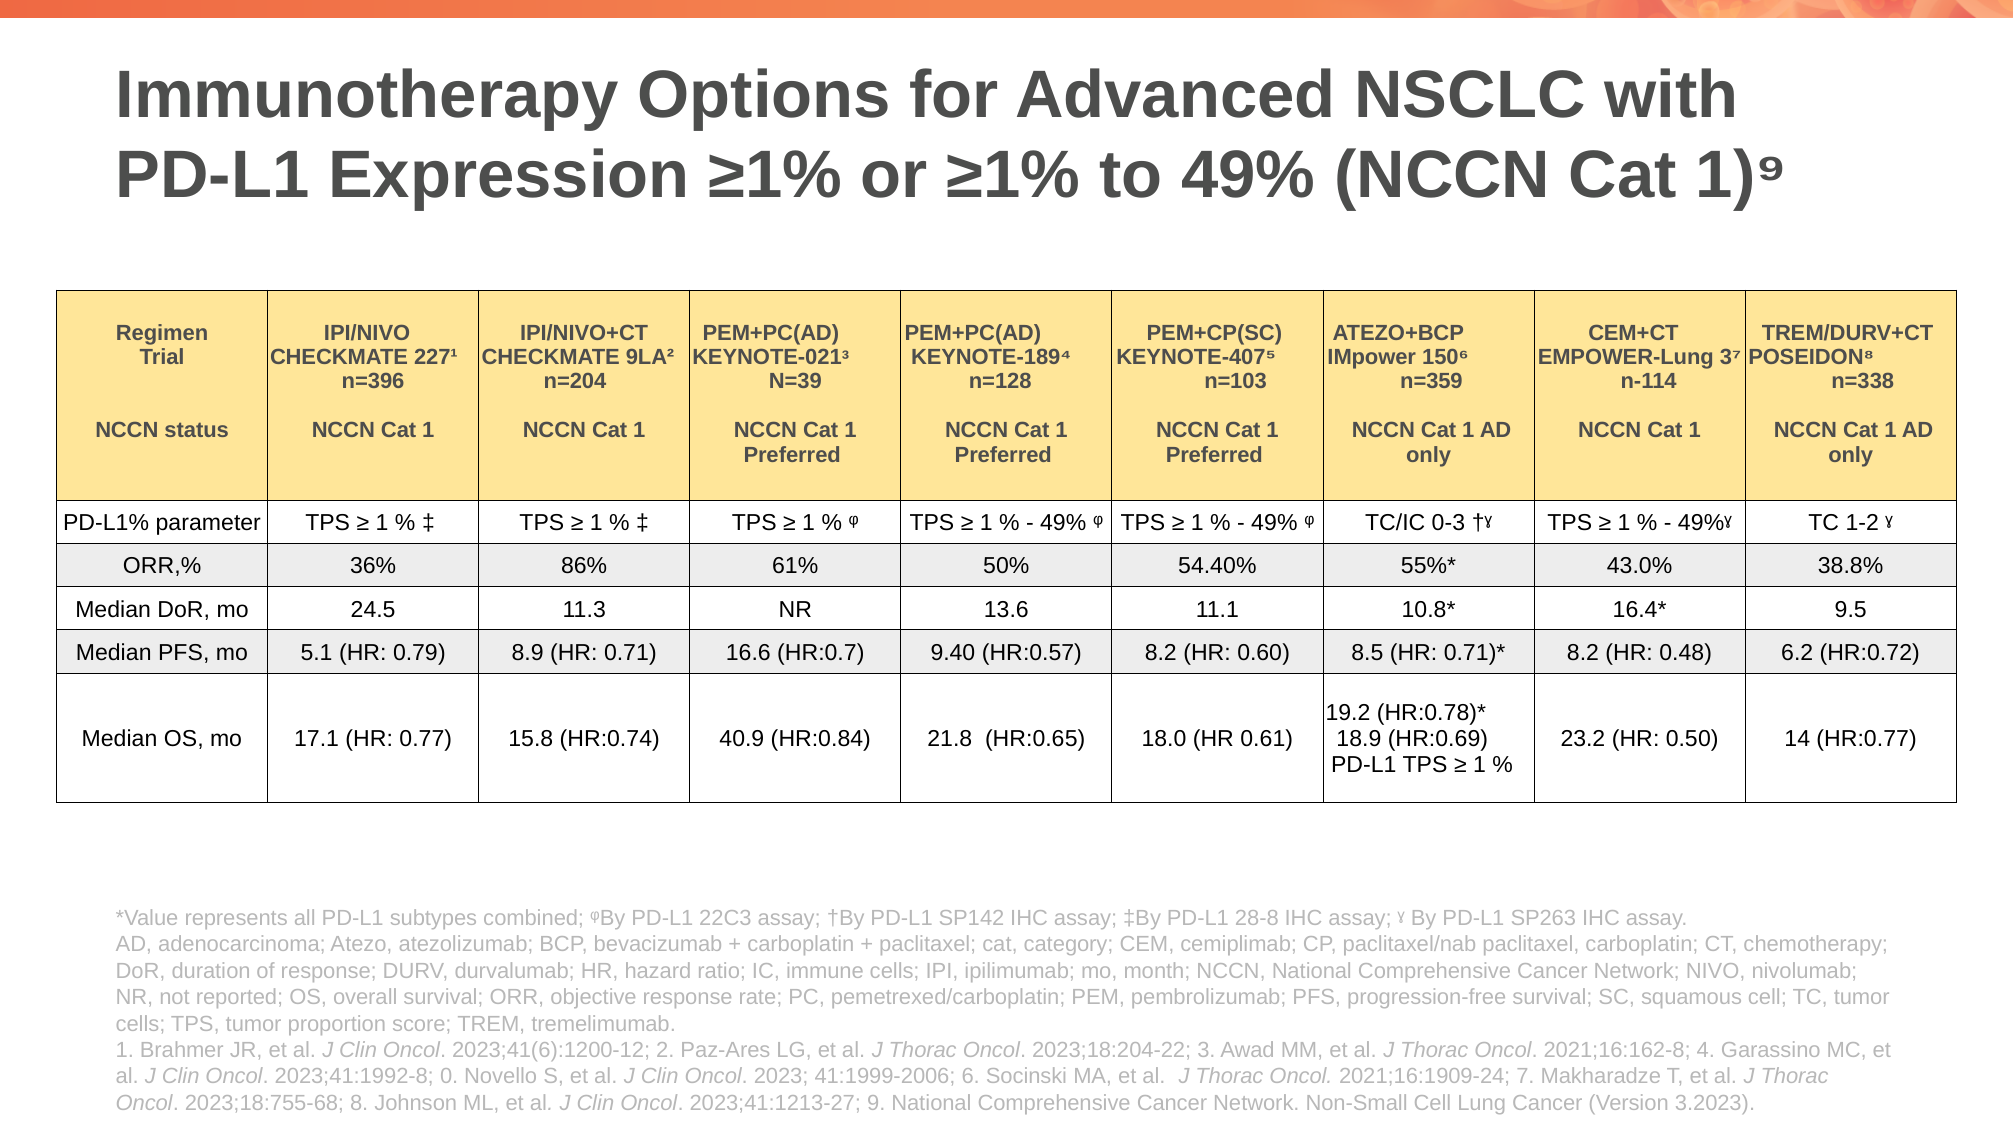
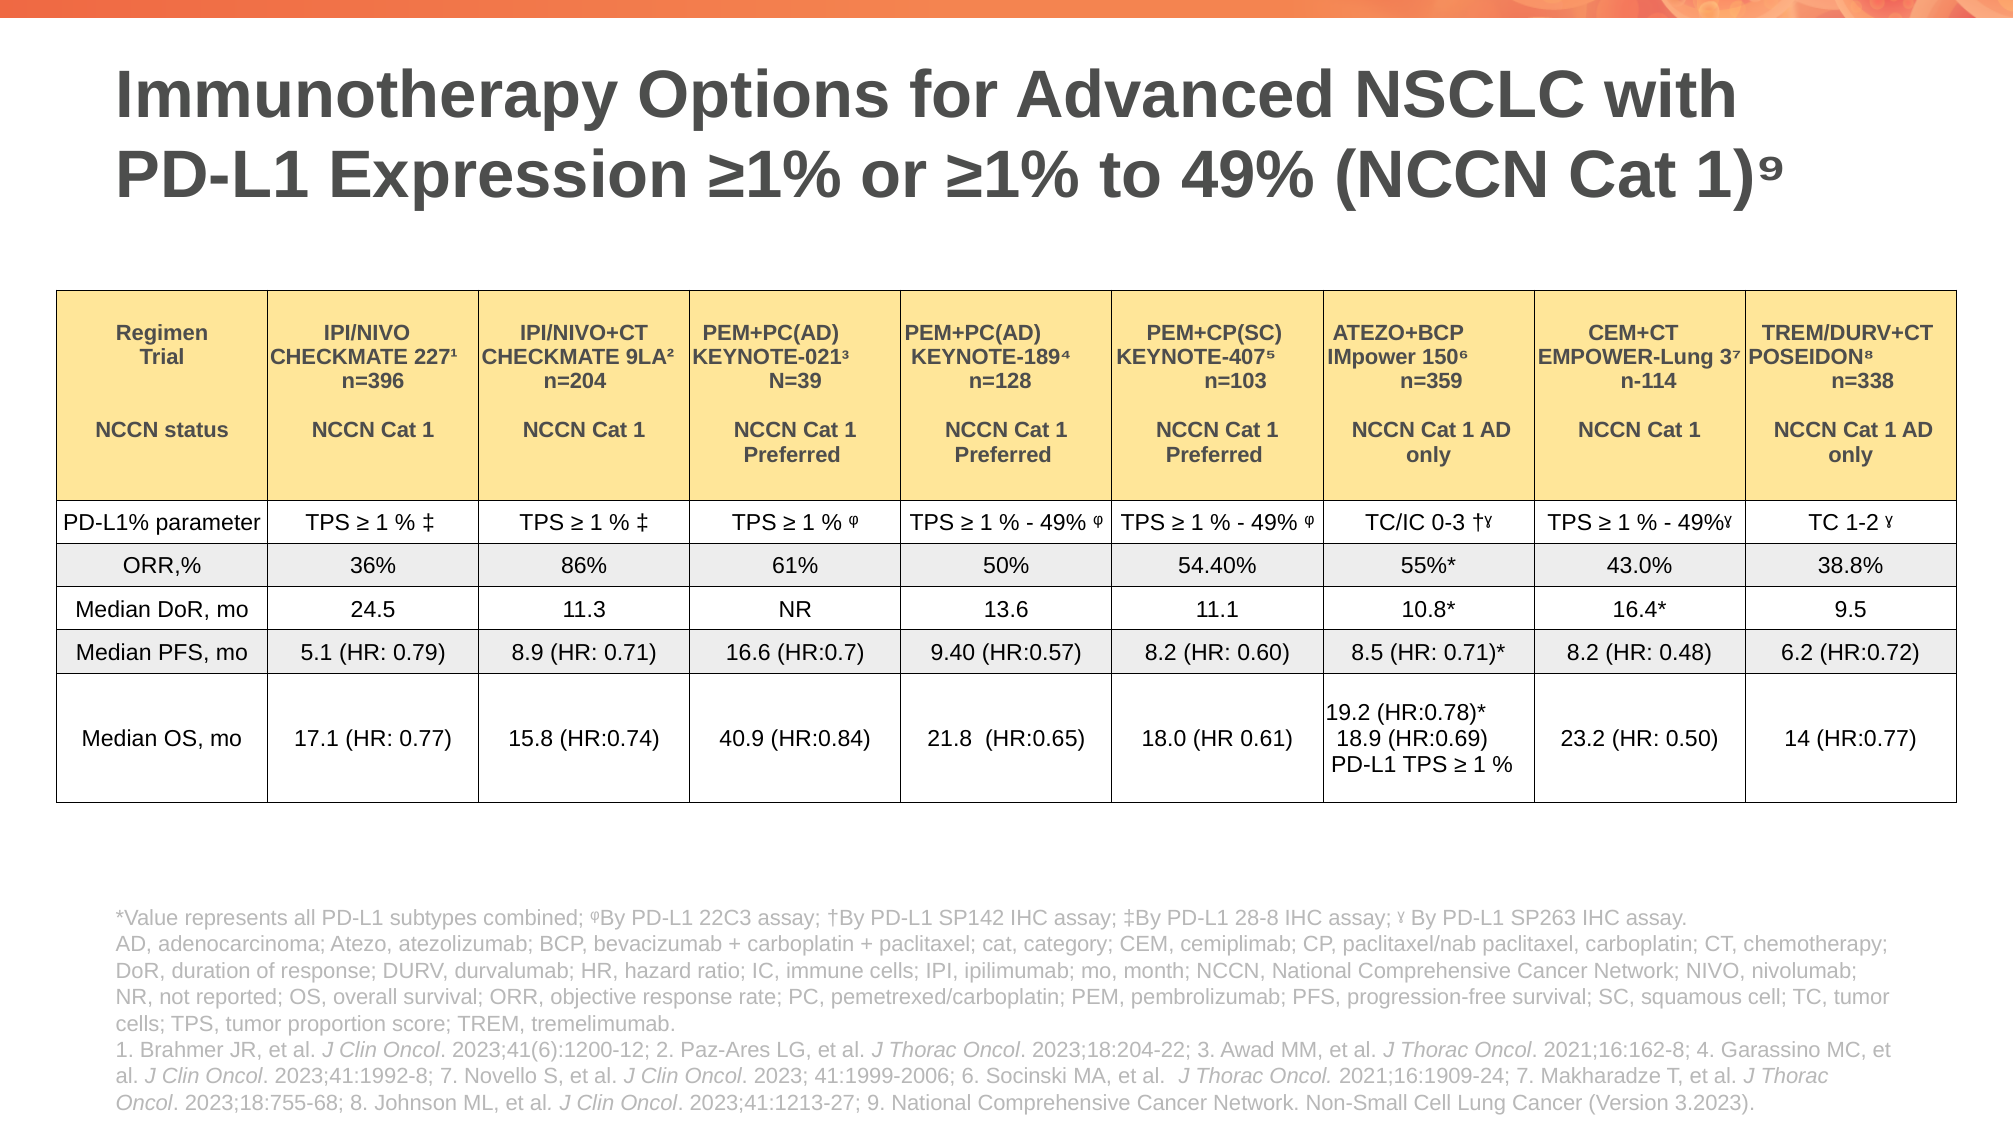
2023;41:1992-8 0: 0 -> 7
